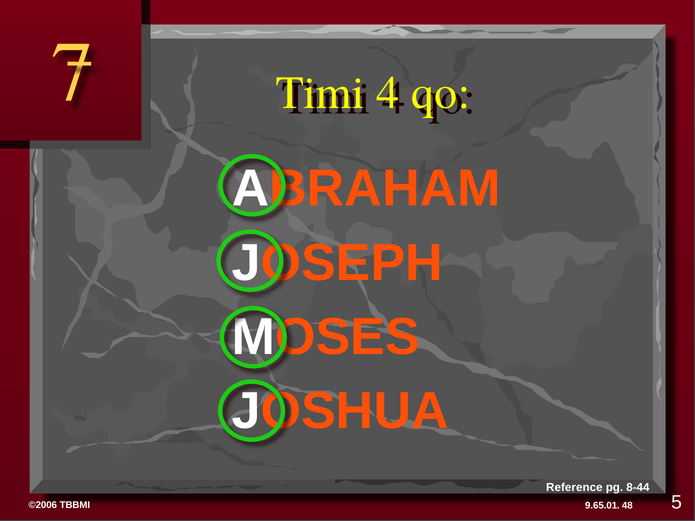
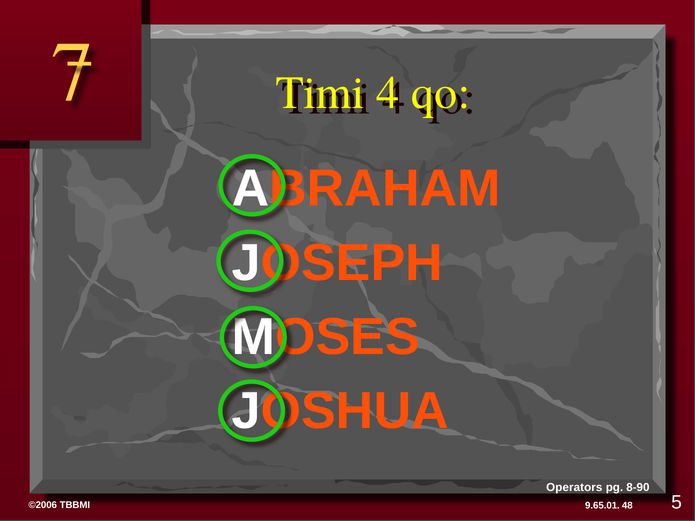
Reference: Reference -> Operators
8-44: 8-44 -> 8-90
